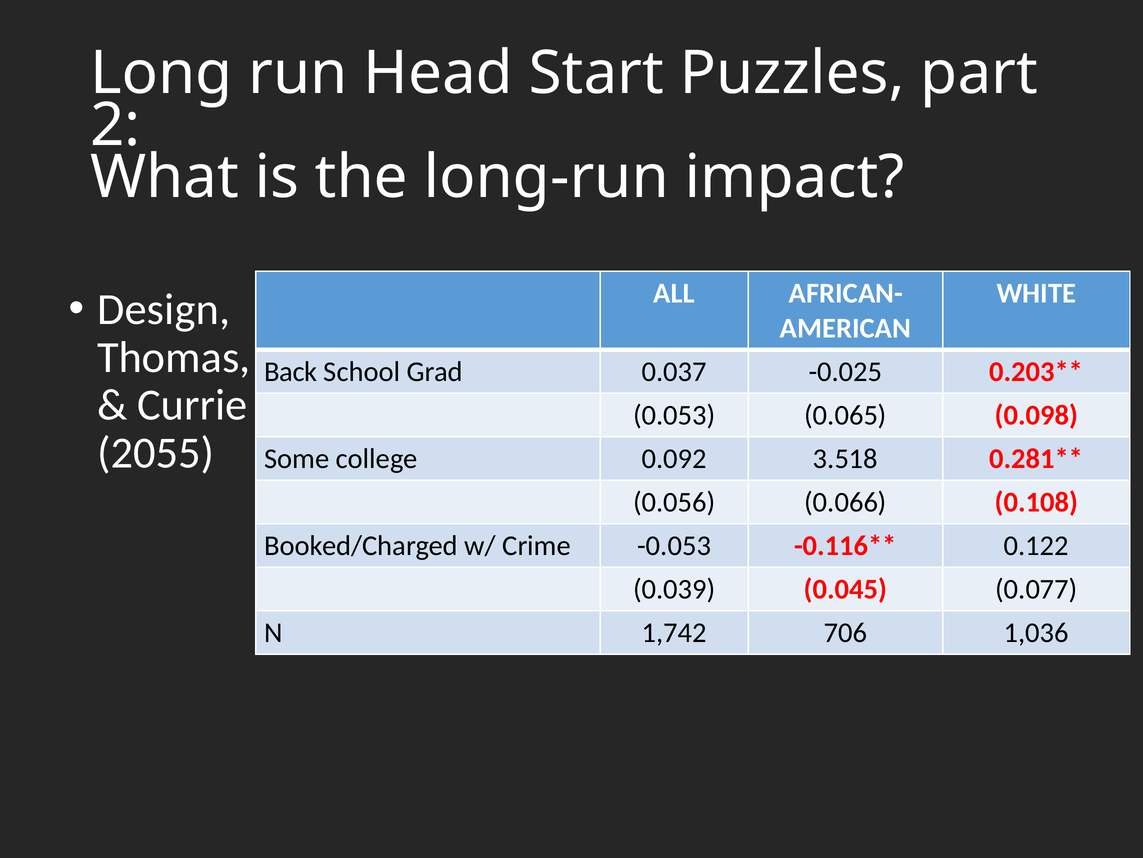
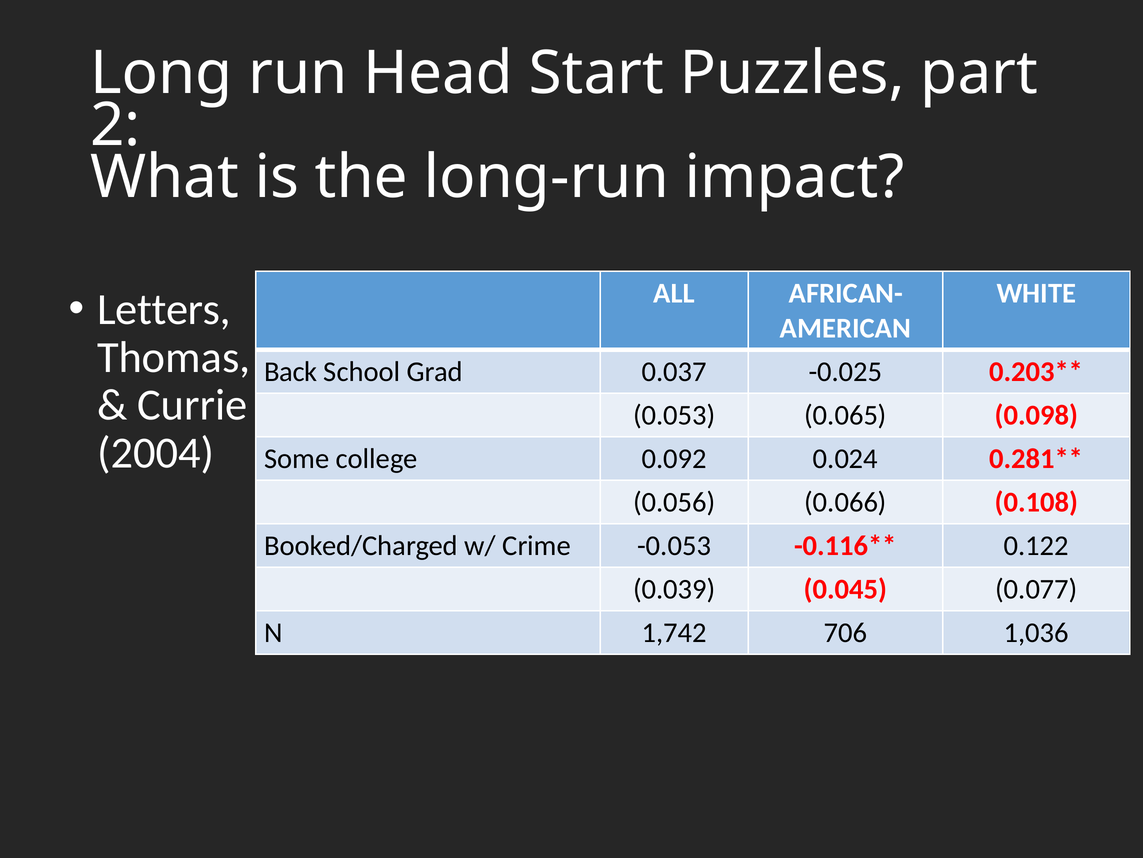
Design: Design -> Letters
2055: 2055 -> 2004
3.518: 3.518 -> 0.024
